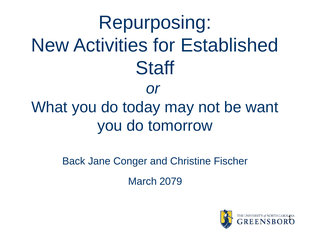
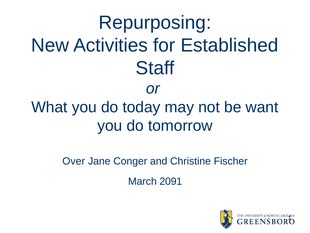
Back: Back -> Over
2079: 2079 -> 2091
